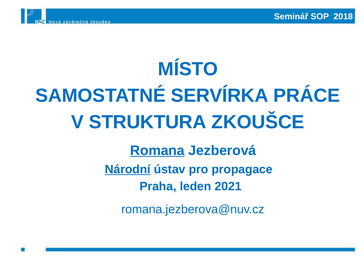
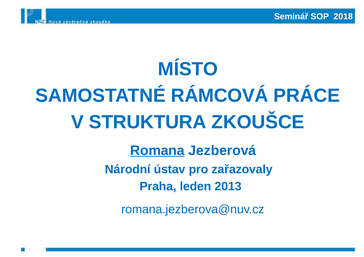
SERVÍRKA: SERVÍRKA -> RÁMCOVÁ
Národní underline: present -> none
propagace: propagace -> zařazovaly
2021: 2021 -> 2013
